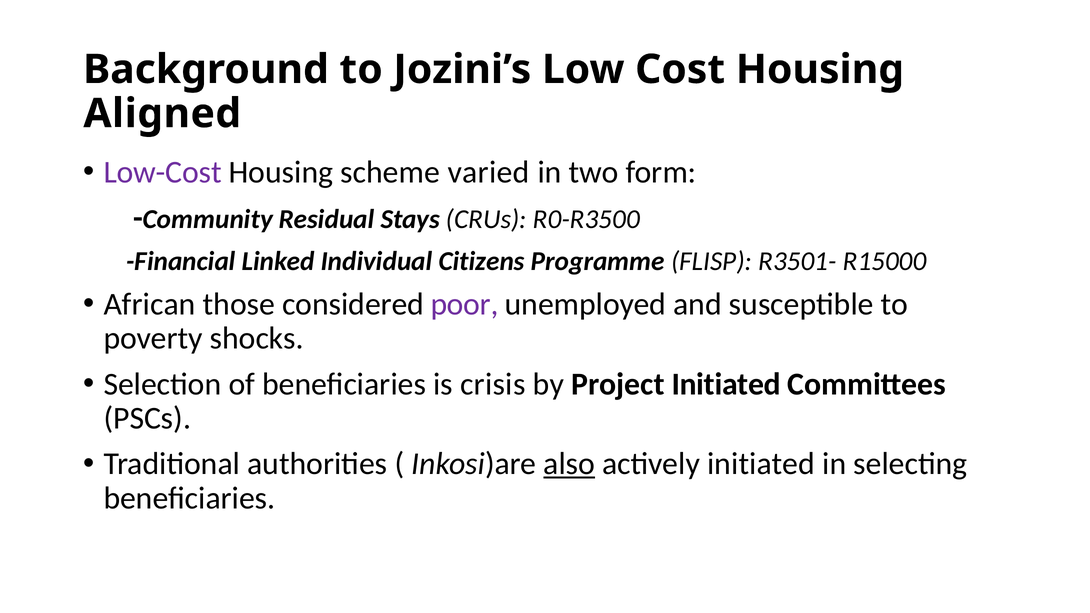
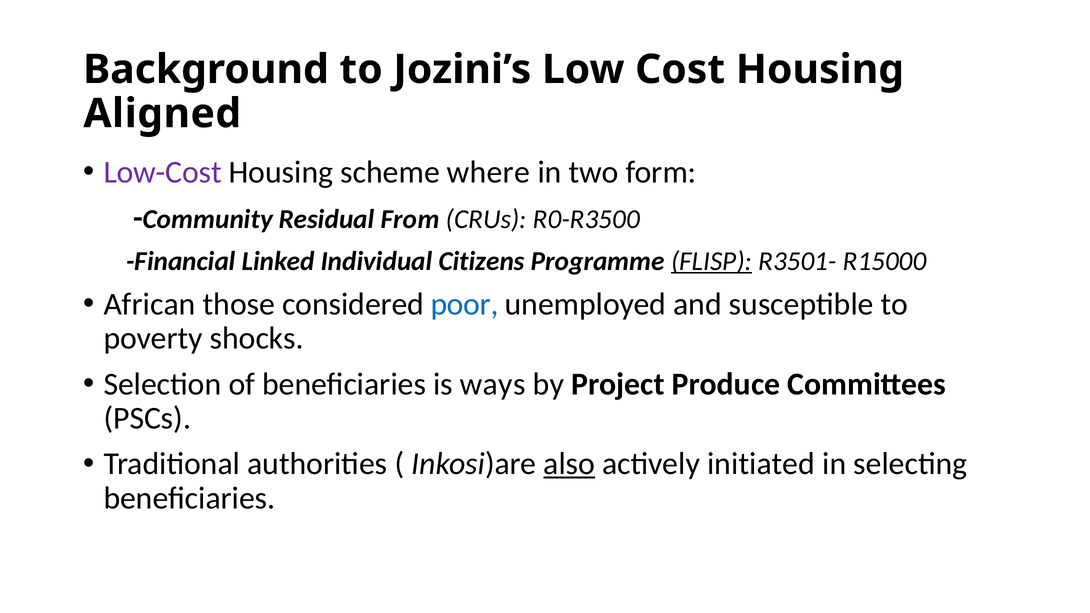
varied: varied -> where
Stays: Stays -> From
FLISP underline: none -> present
poor colour: purple -> blue
crisis: crisis -> ways
Project Initiated: Initiated -> Produce
